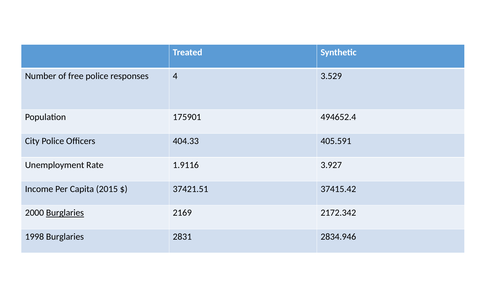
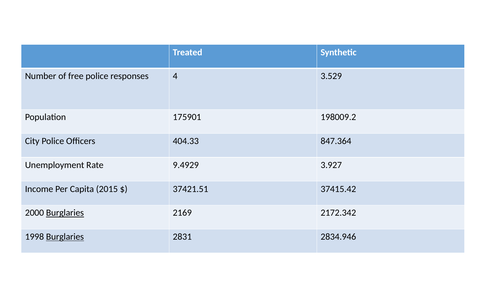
494652.4: 494652.4 -> 198009.2
405.591: 405.591 -> 847.364
1.9116: 1.9116 -> 9.4929
Burglaries at (65, 237) underline: none -> present
